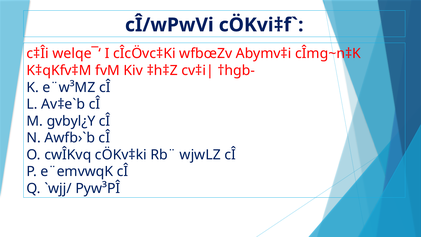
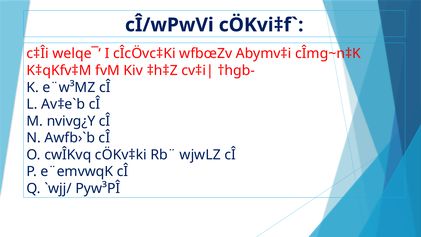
gvbyl¿Y: gvbyl¿Y -> nvivg¿Y
